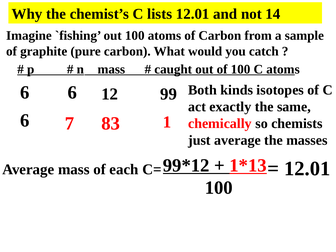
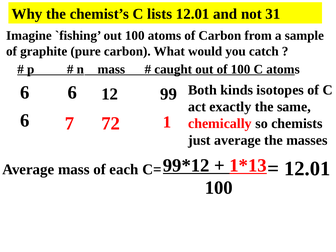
14: 14 -> 31
83: 83 -> 72
